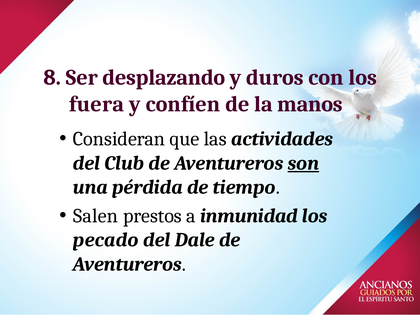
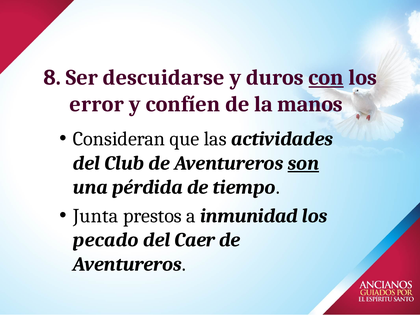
desplazando: desplazando -> descuidarse
con underline: none -> present
fuera: fuera -> error
Salen: Salen -> Junta
Dale: Dale -> Caer
